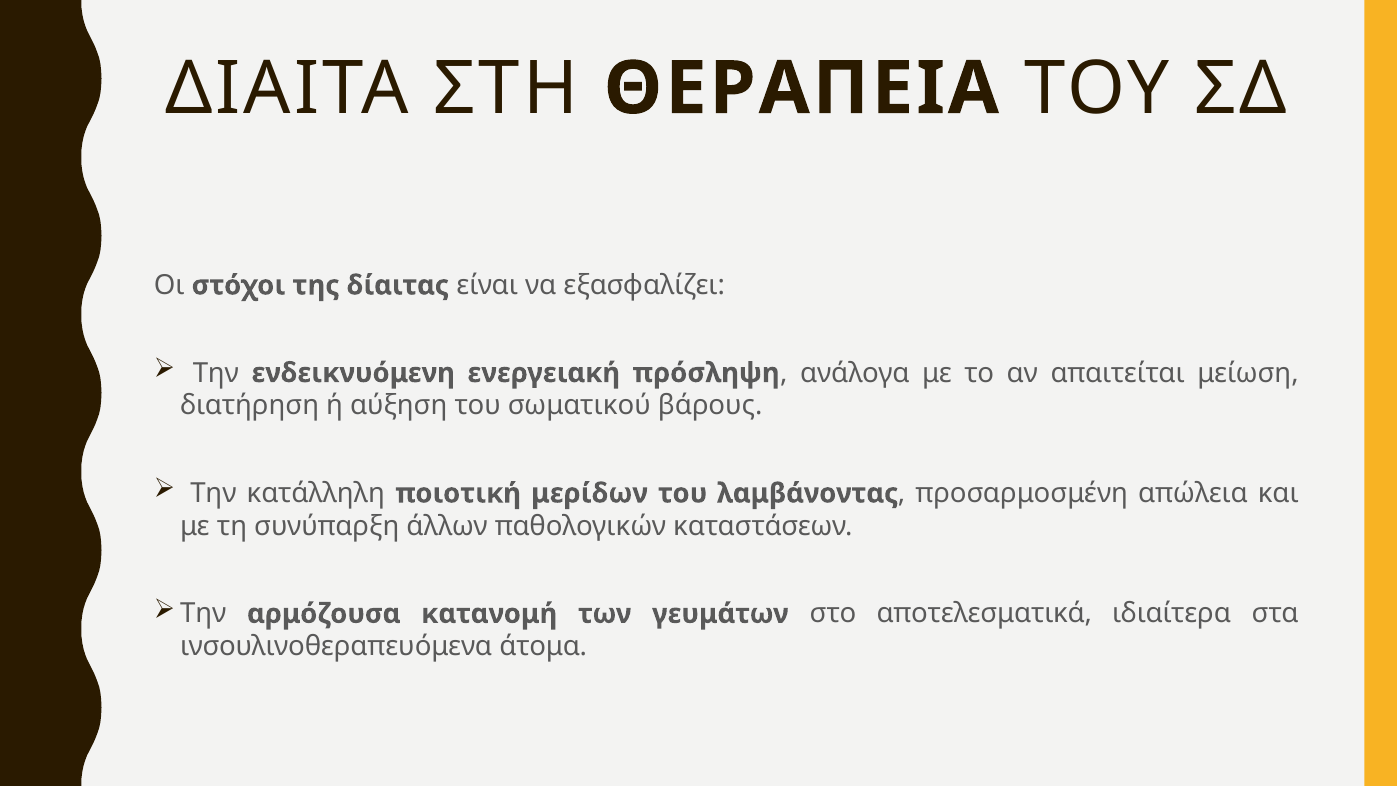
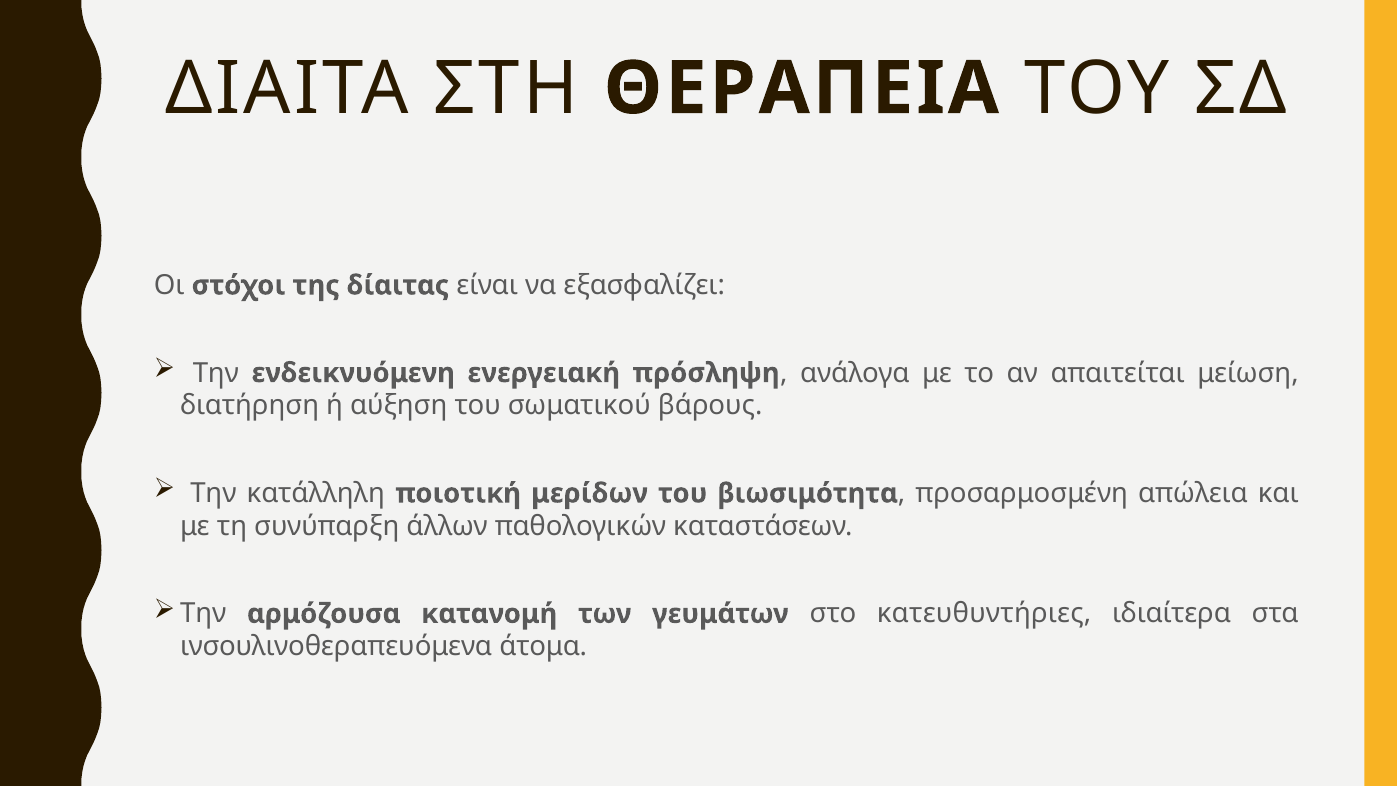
λαμβάνοντας: λαμβάνοντας -> βιωσιμότητα
αποτελεσματικά: αποτελεσματικά -> κατευθυντήριες
